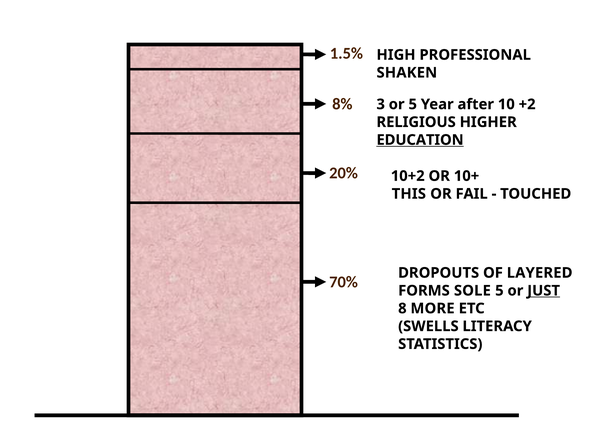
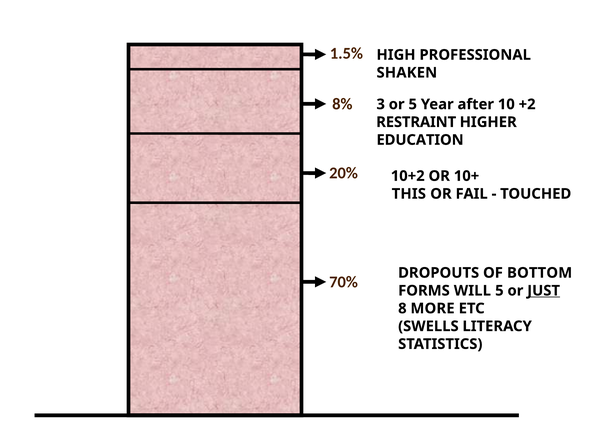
RELIGIOUS: RELIGIOUS -> RESTRAINT
EDUCATION underline: present -> none
LAYERED: LAYERED -> BOTTOM
SOLE: SOLE -> WILL
